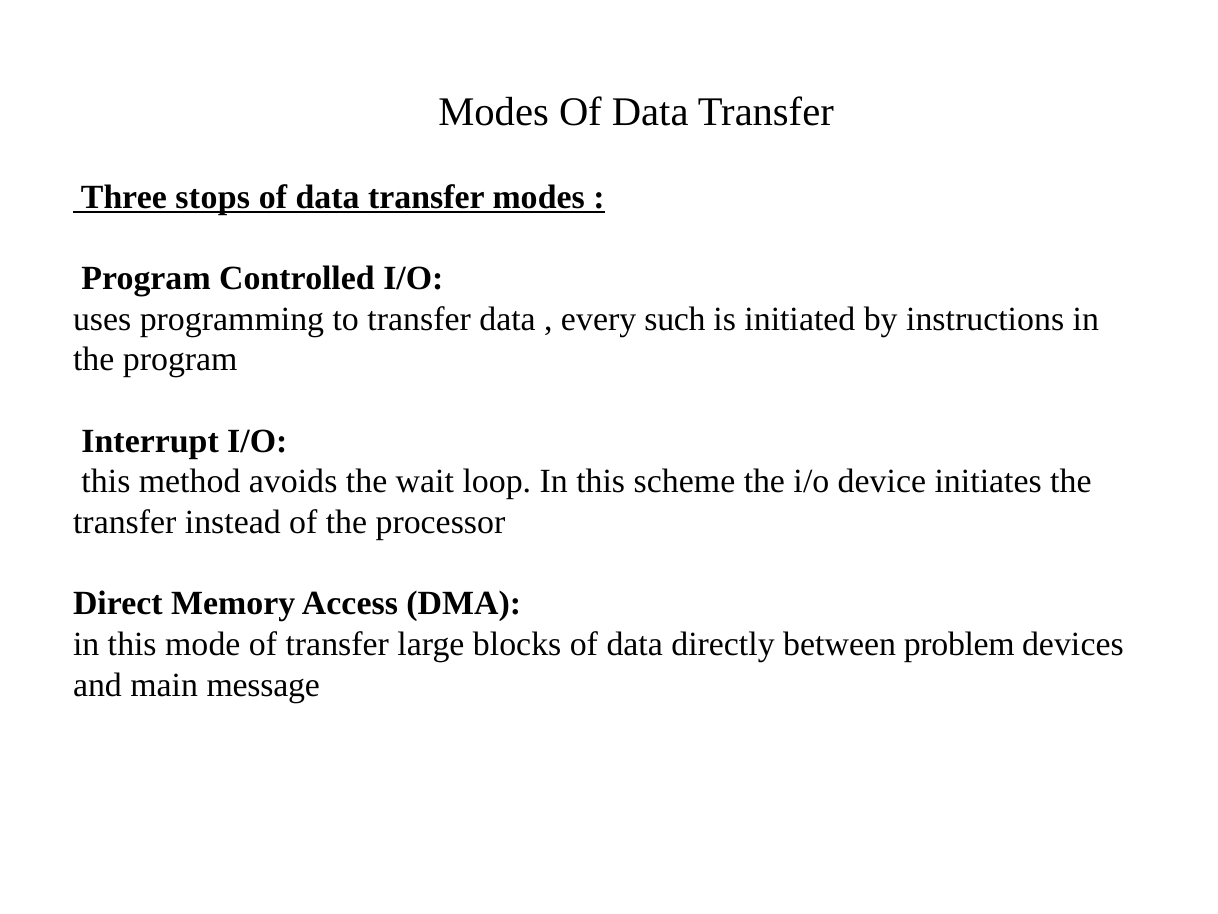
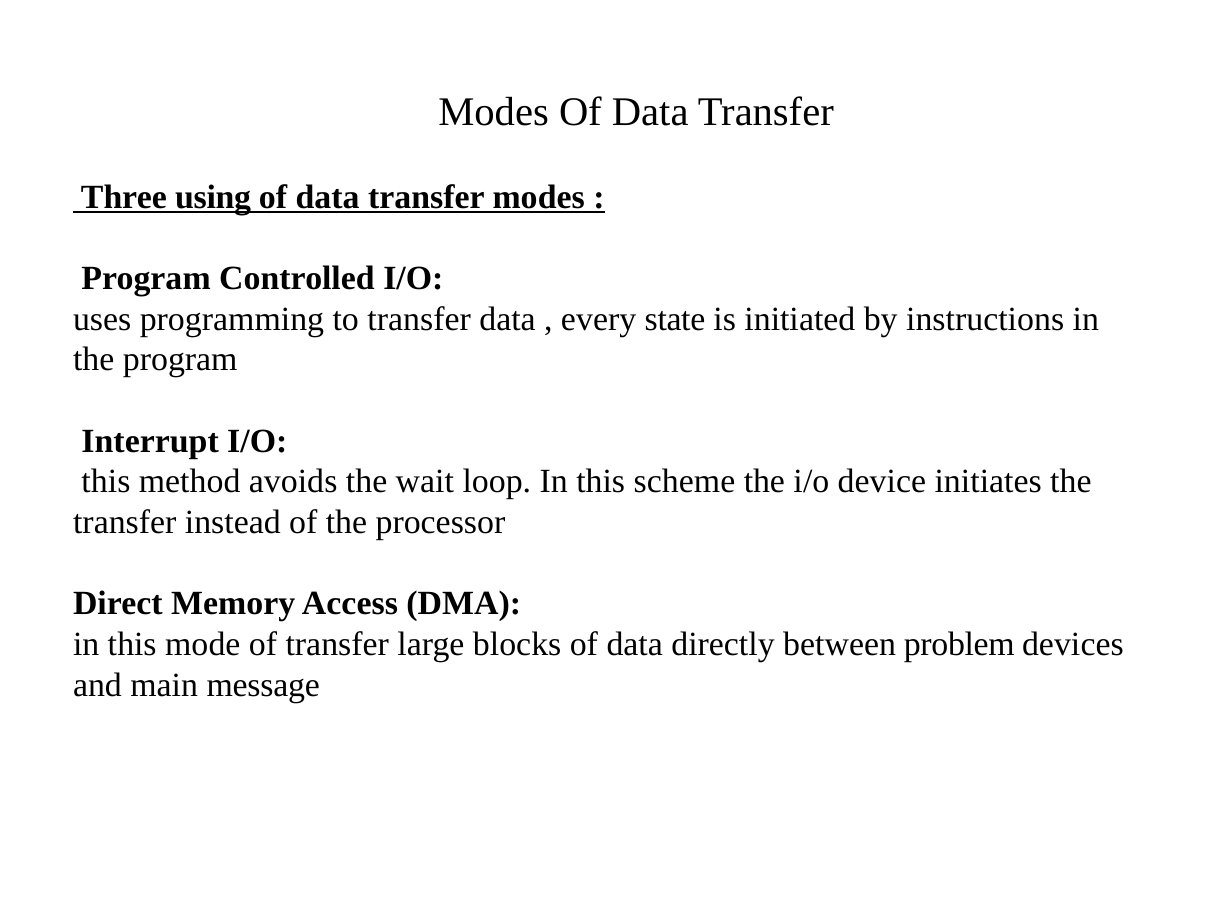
stops: stops -> using
such: such -> state
